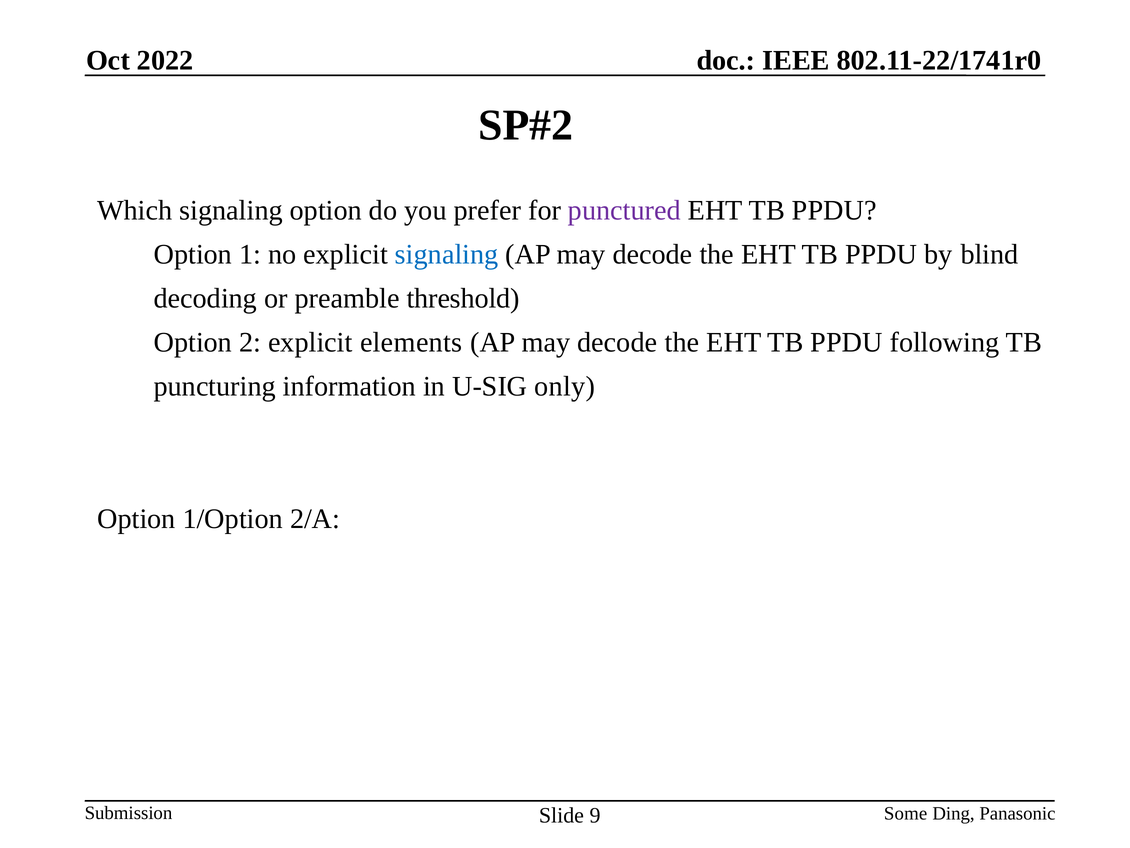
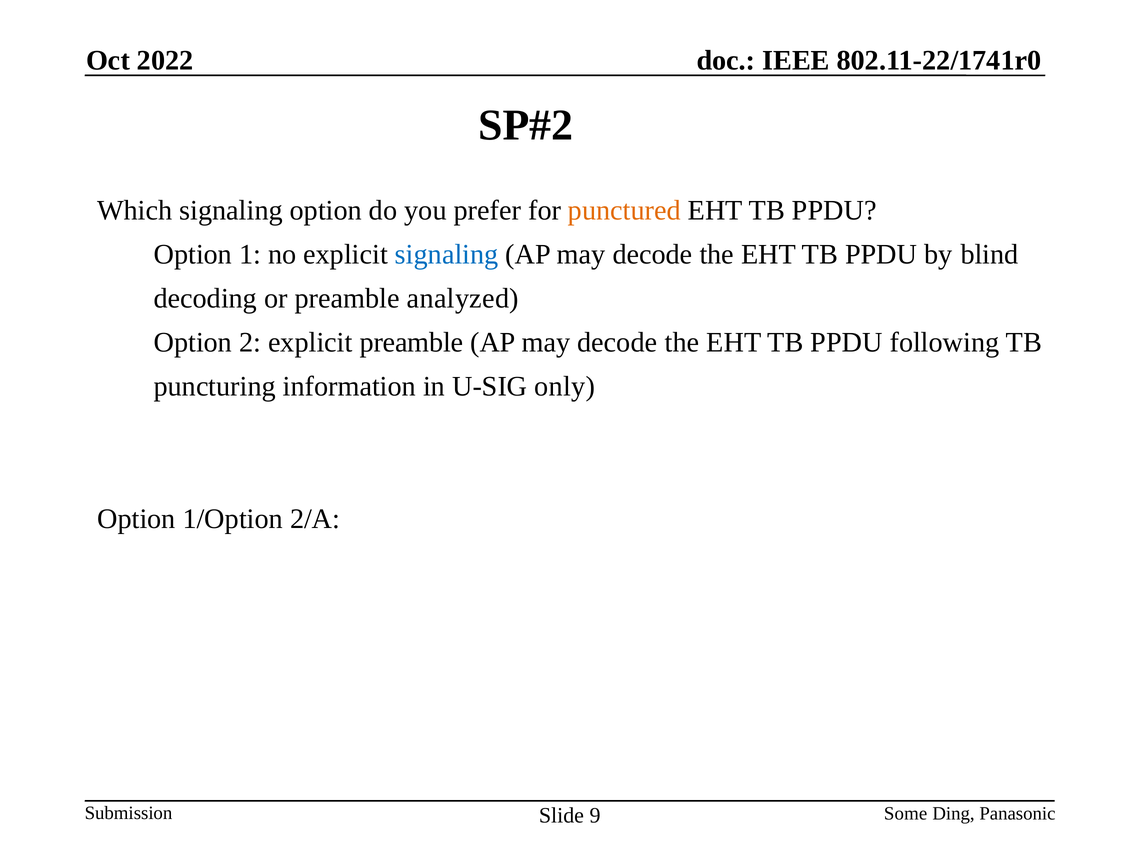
punctured colour: purple -> orange
threshold: threshold -> analyzed
explicit elements: elements -> preamble
